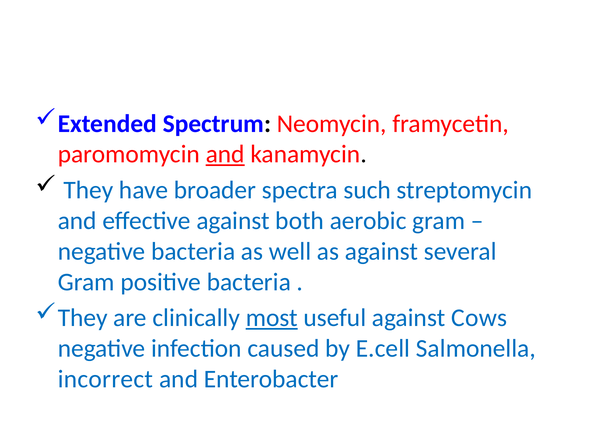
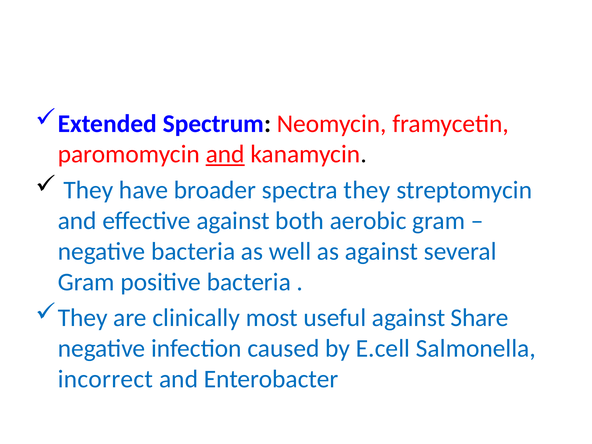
spectra such: such -> they
most underline: present -> none
Cows: Cows -> Share
